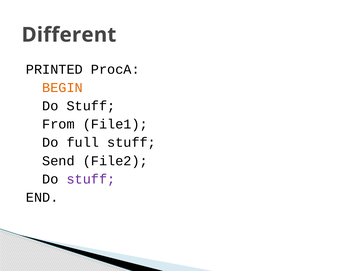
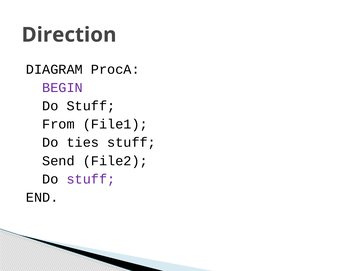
Different: Different -> Direction
PRINTED: PRINTED -> DIAGRAM
BEGIN colour: orange -> purple
full: full -> ties
